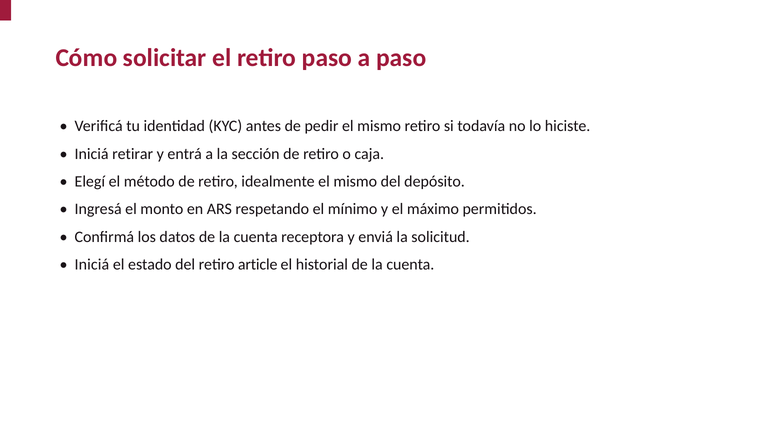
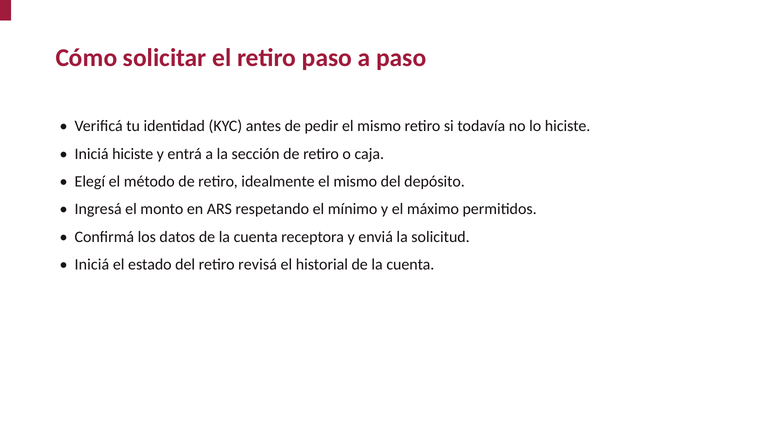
Iniciá retirar: retirar -> hiciste
article: article -> revisá
